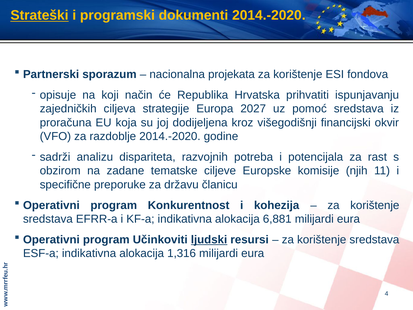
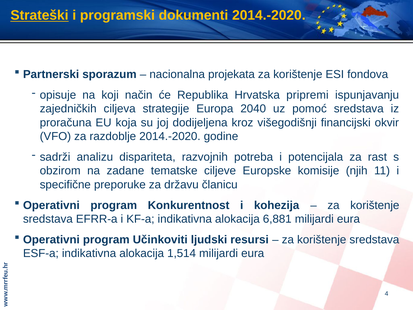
prihvatiti: prihvatiti -> pripremi
2027: 2027 -> 2040
ljudski underline: present -> none
1,316: 1,316 -> 1,514
